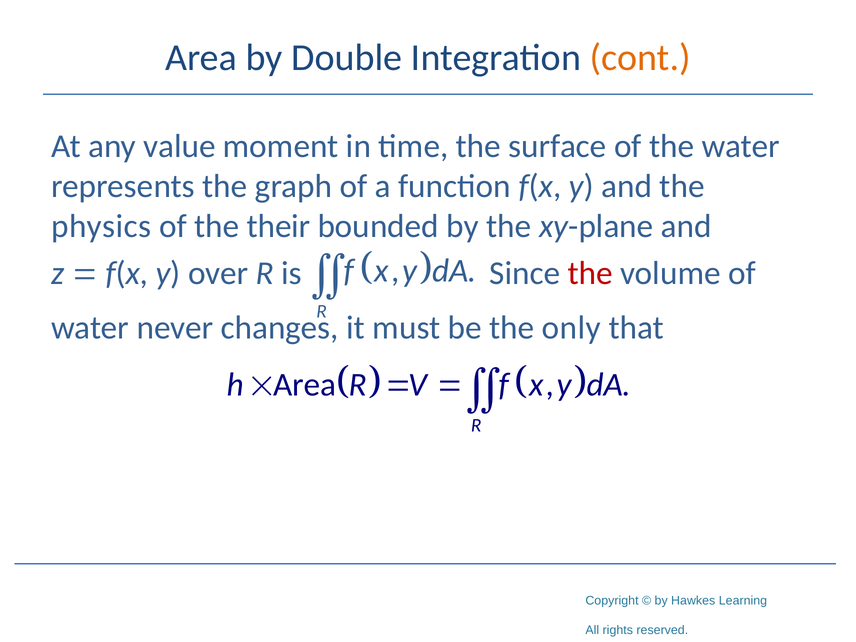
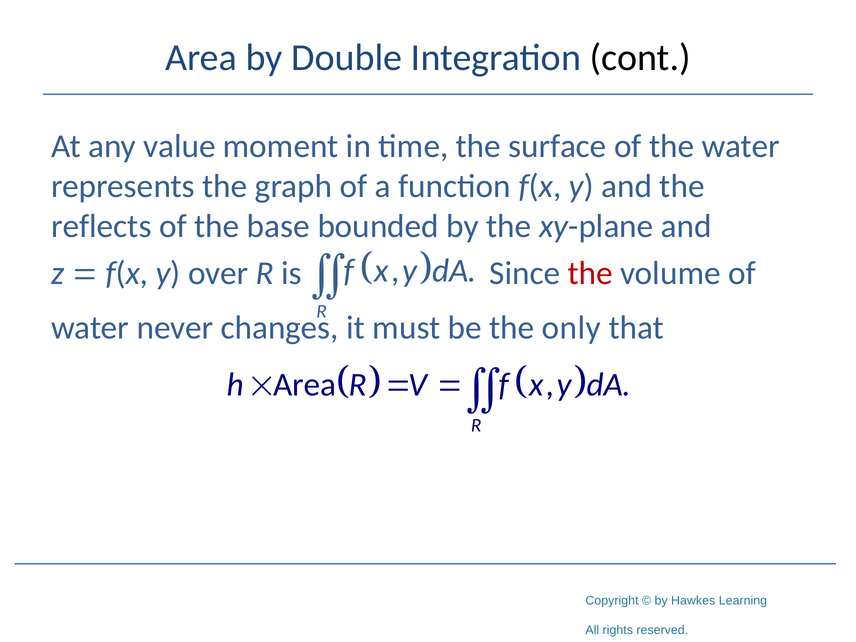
cont colour: orange -> black
physics: physics -> reflects
their: their -> base
